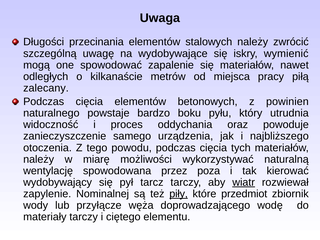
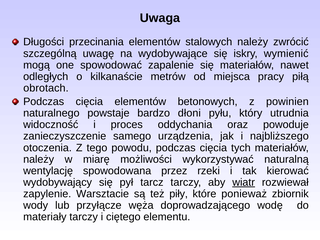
zalecany: zalecany -> obrotach
boku: boku -> dłoni
poza: poza -> rzeki
Nominalnej: Nominalnej -> Warsztacie
piły underline: present -> none
przedmiot: przedmiot -> ponieważ
